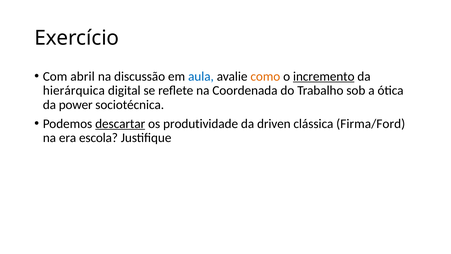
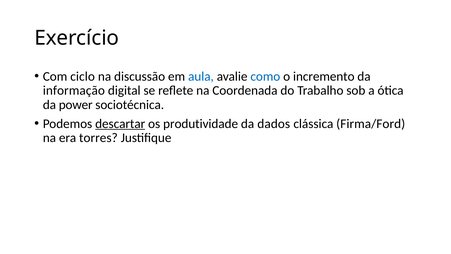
abril: abril -> ciclo
como colour: orange -> blue
incremento underline: present -> none
hierárquica: hierárquica -> informação
driven: driven -> dados
escola: escola -> torres
